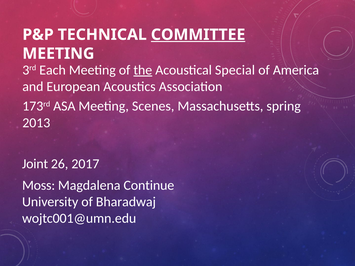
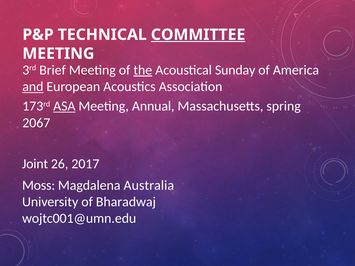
Each: Each -> Brief
Special: Special -> Sunday
and underline: none -> present
ASA underline: none -> present
Scenes: Scenes -> Annual
2013: 2013 -> 2067
Continue: Continue -> Australia
